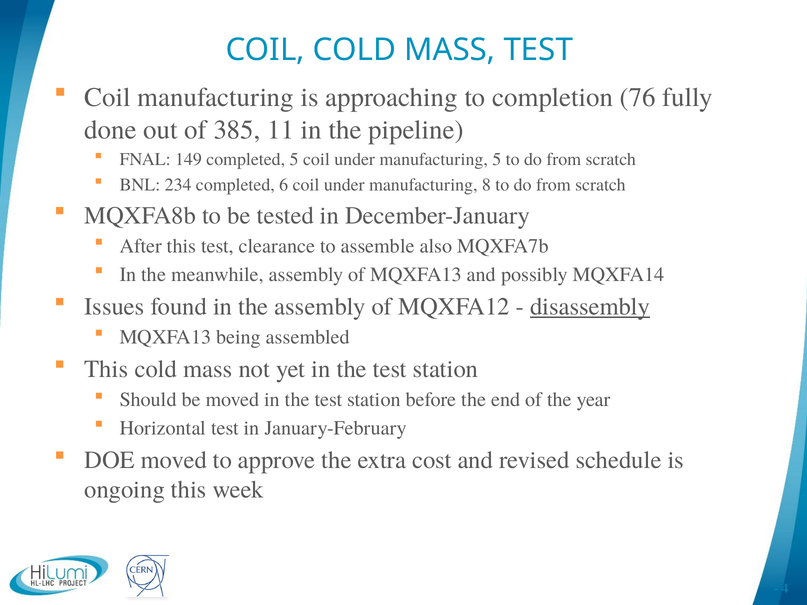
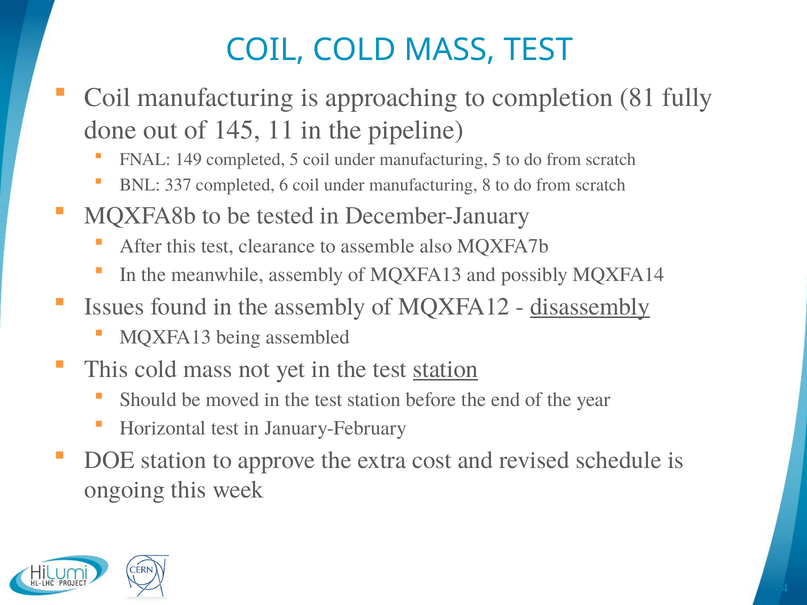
76: 76 -> 81
385: 385 -> 145
234: 234 -> 337
station at (445, 369) underline: none -> present
DOE moved: moved -> station
